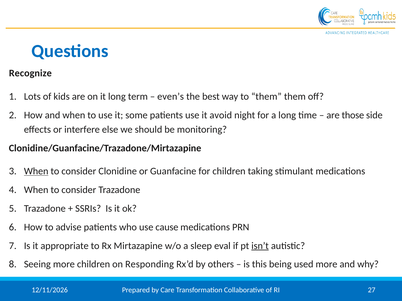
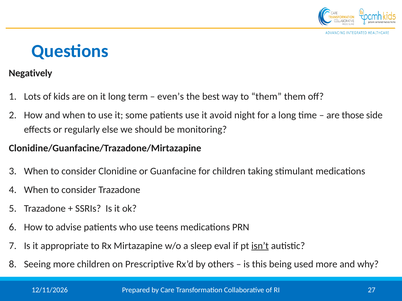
Recognize: Recognize -> Negatively
interfere: interfere -> regularly
When at (36, 171) underline: present -> none
cause: cause -> teens
Responding: Responding -> Prescriptive
